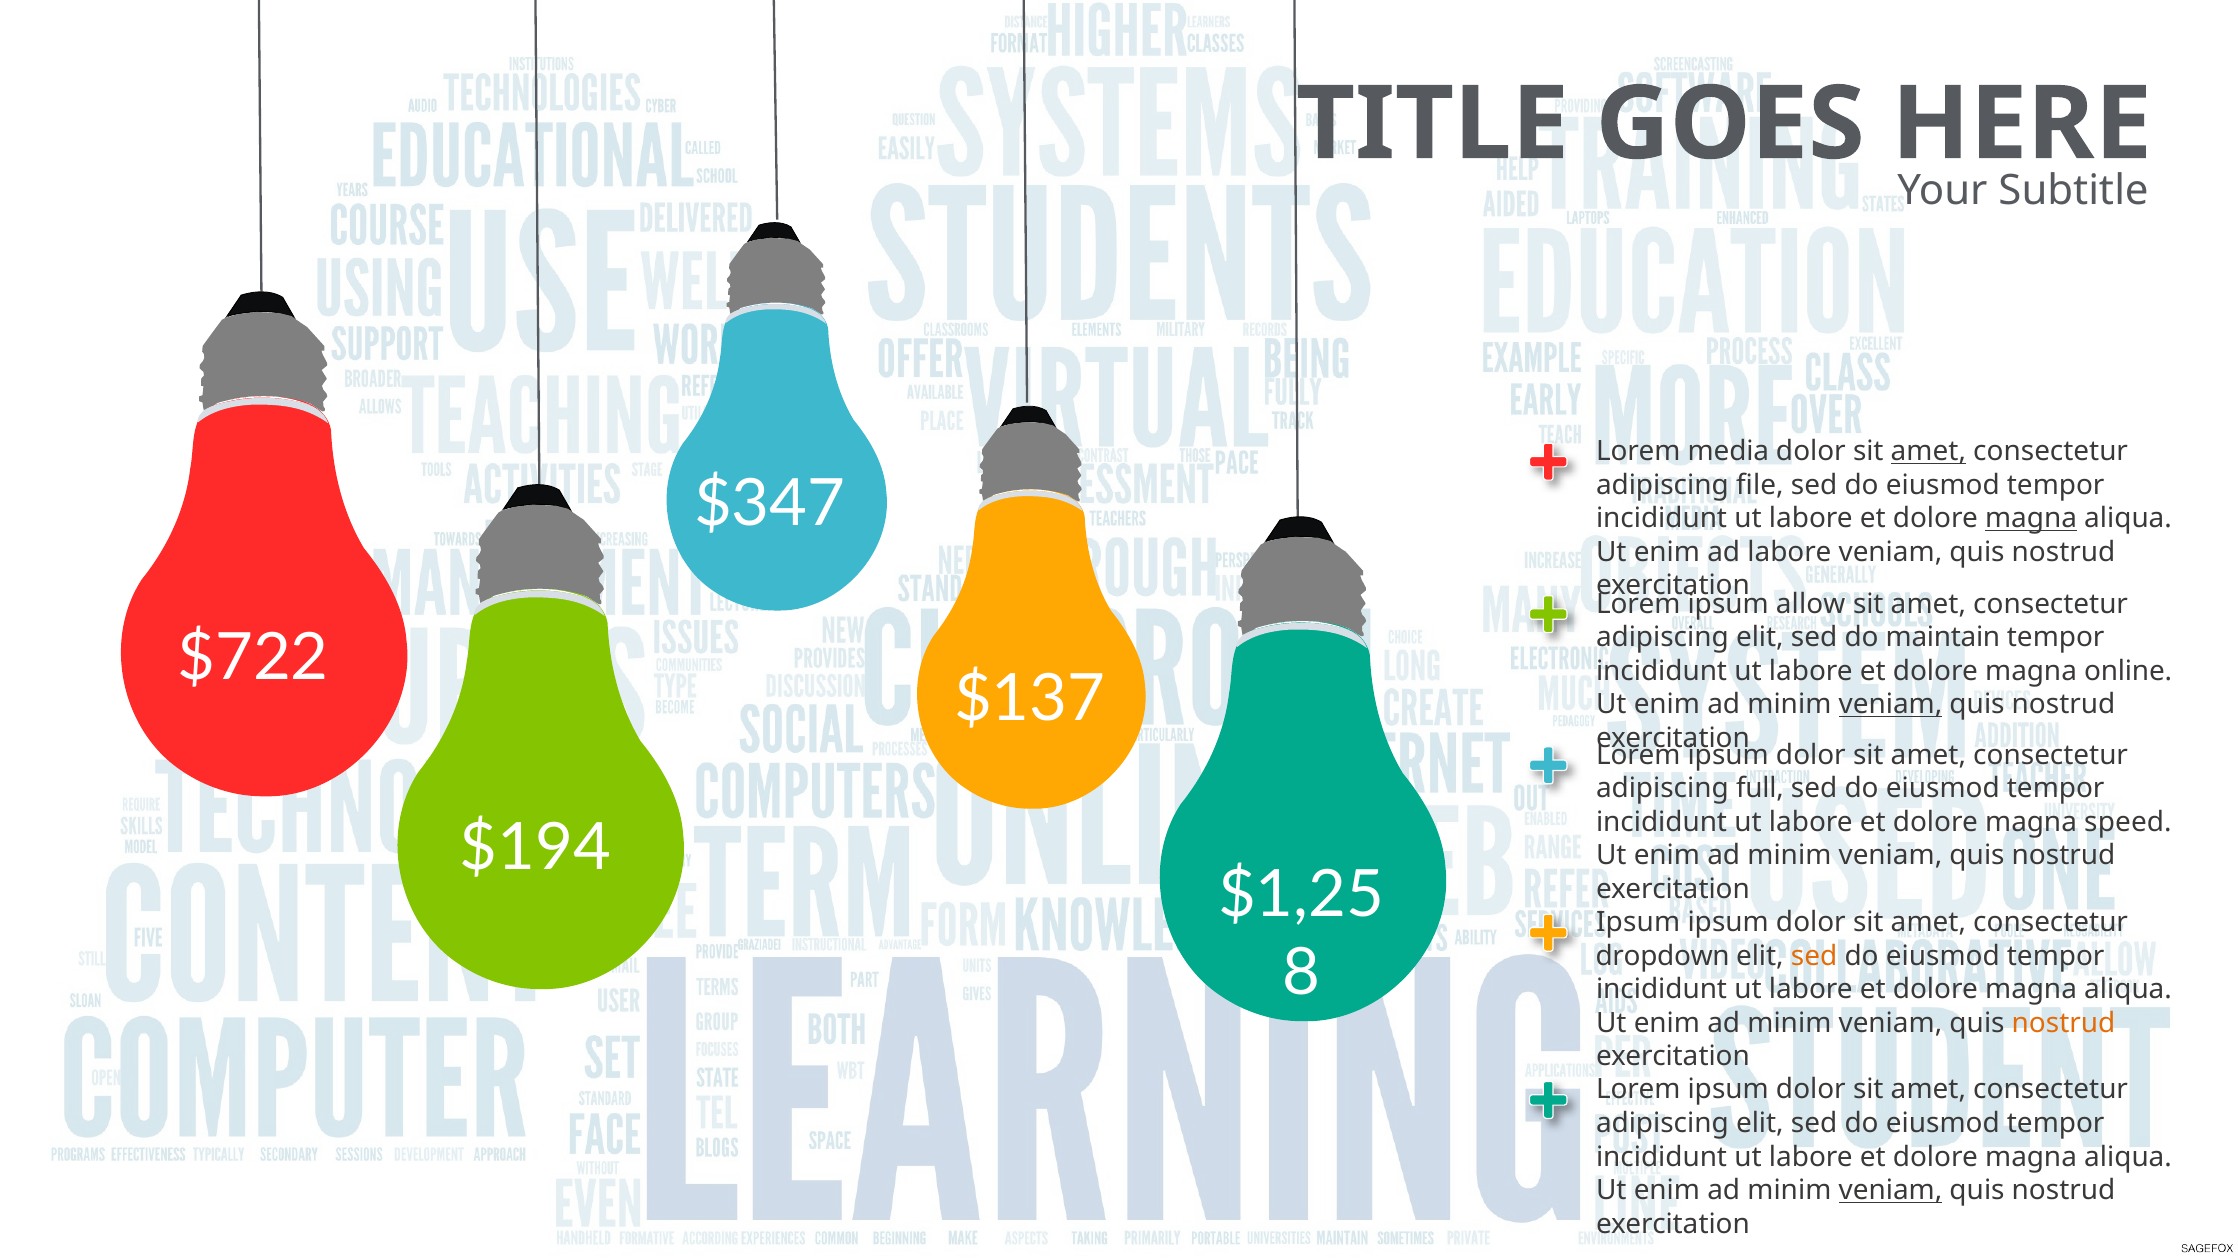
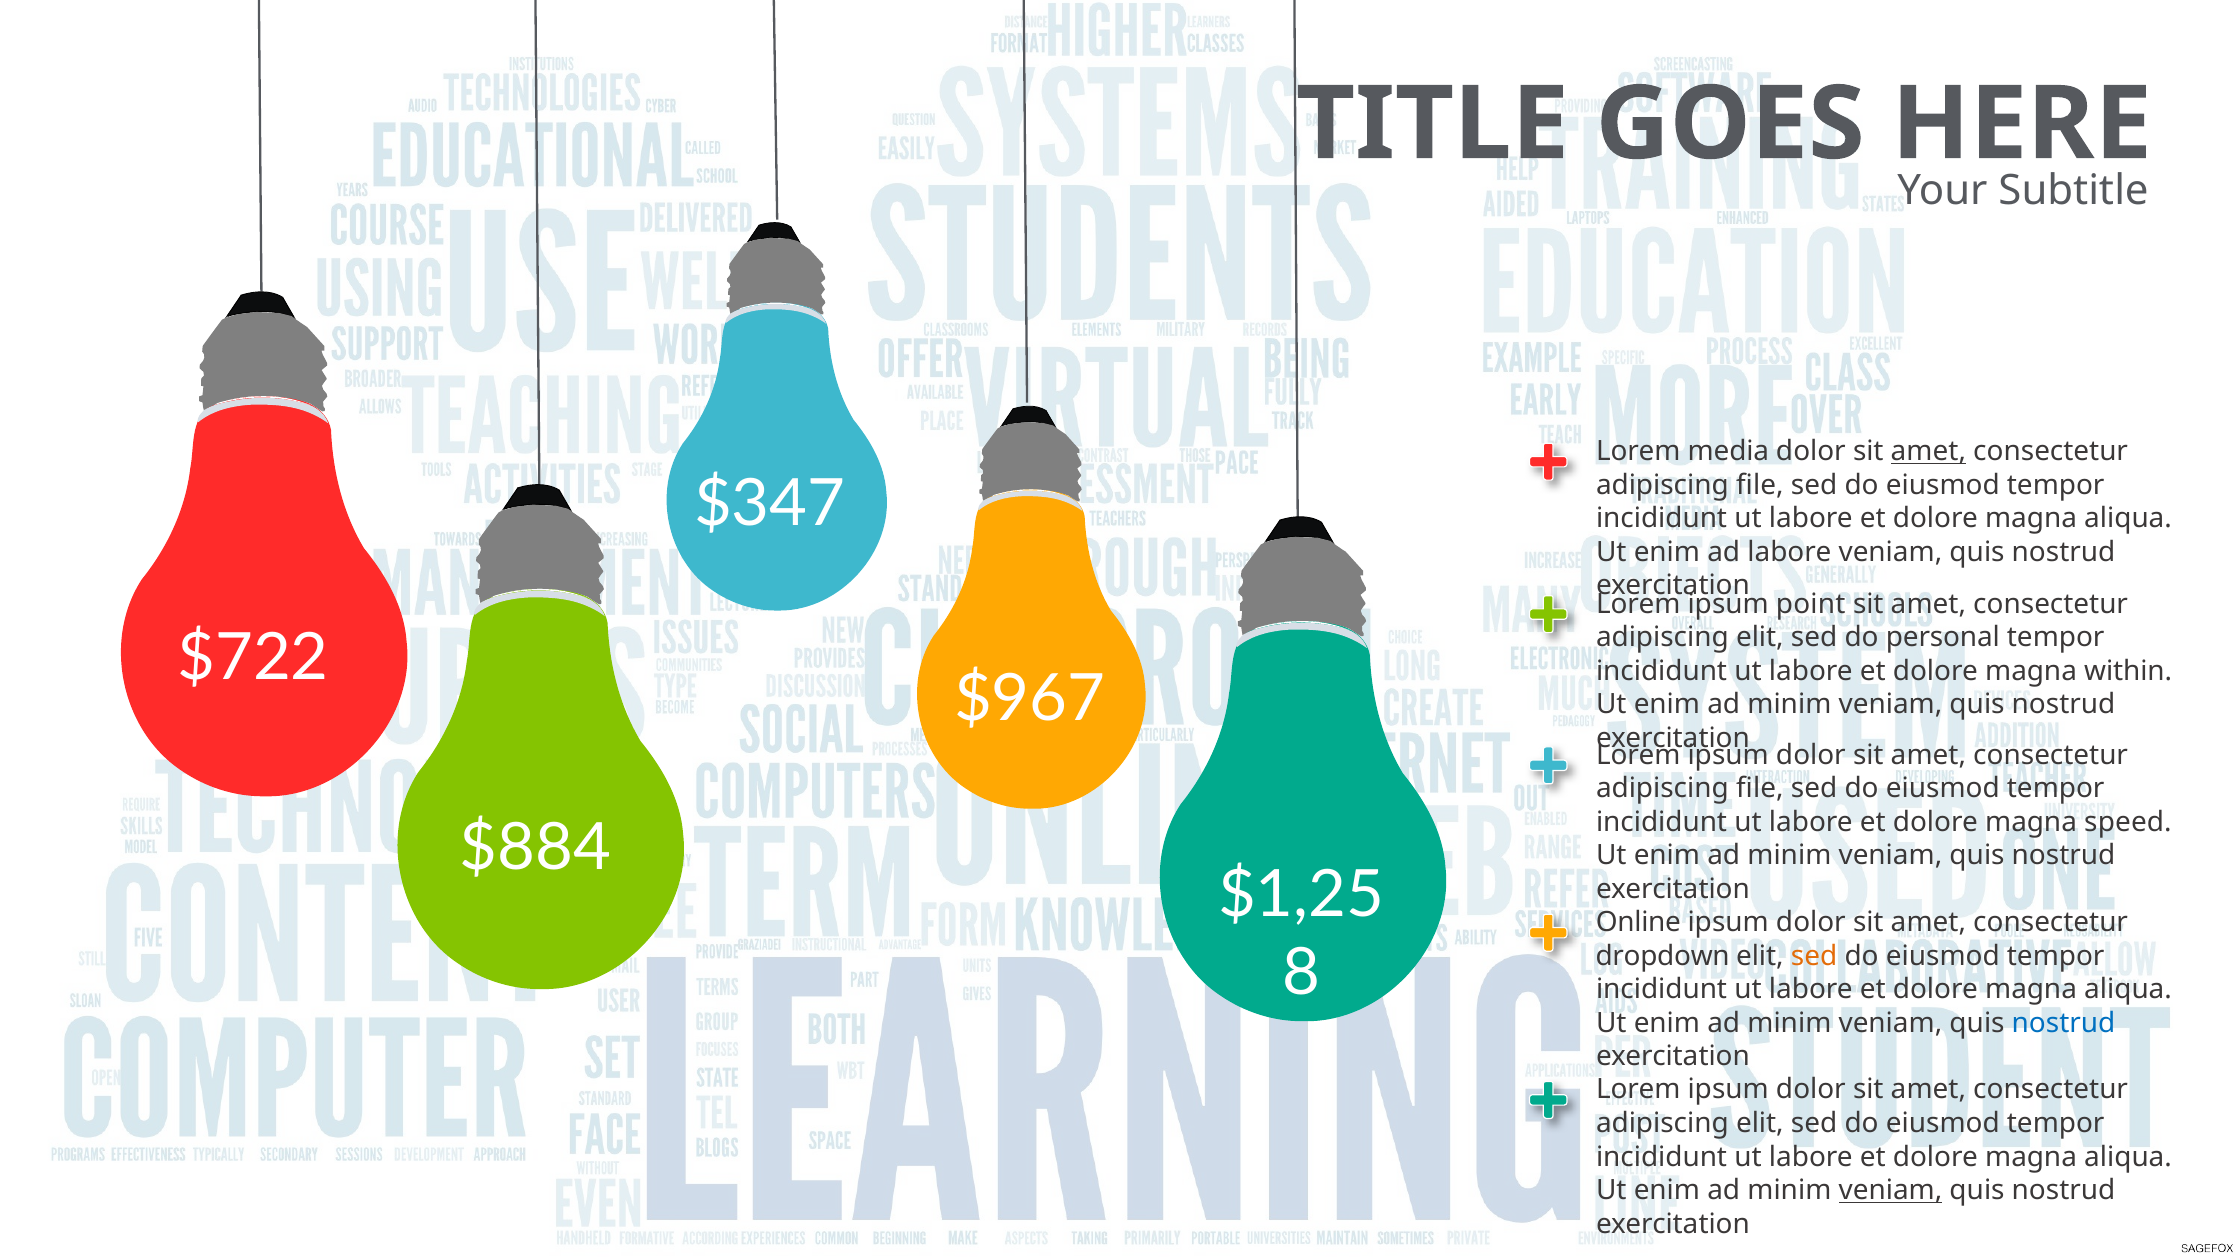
magna at (2031, 518) underline: present -> none
allow: allow -> point
maintain: maintain -> personal
online: online -> within
$137: $137 -> $967
veniam at (1890, 704) underline: present -> none
full at (1760, 789): full -> file
$194: $194 -> $884
Ipsum at (1638, 922): Ipsum -> Online
nostrud at (2064, 1023) colour: orange -> blue
